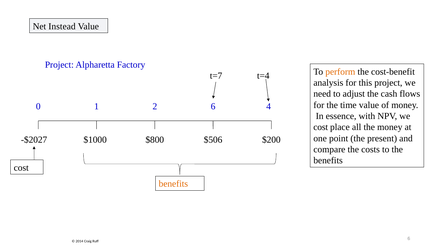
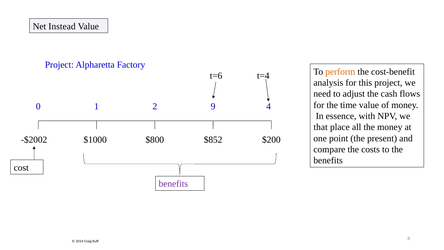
t=7: t=7 -> t=6
1 6: 6 -> 9
cost at (321, 127): cost -> that
-$2027: -$2027 -> -$2002
$506: $506 -> $852
benefits at (173, 184) colour: orange -> purple
